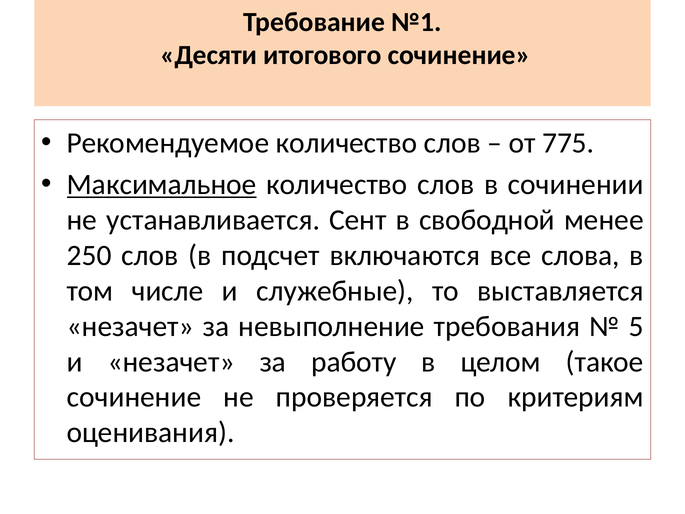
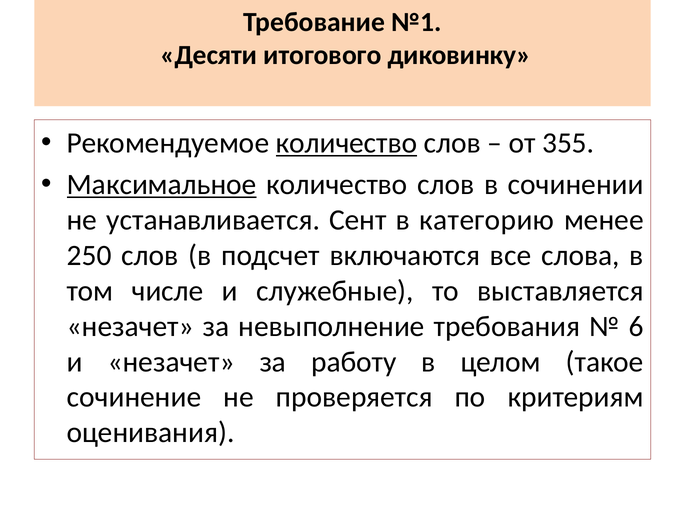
итогового сочинение: сочинение -> диковинку
количество at (346, 143) underline: none -> present
775: 775 -> 355
свободной: свободной -> категорию
5: 5 -> 6
